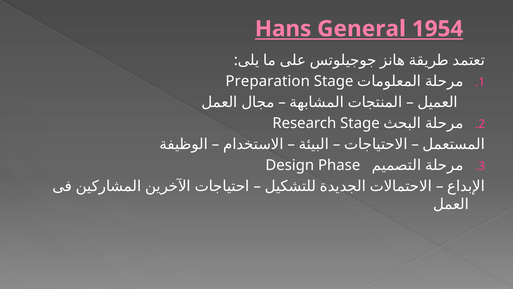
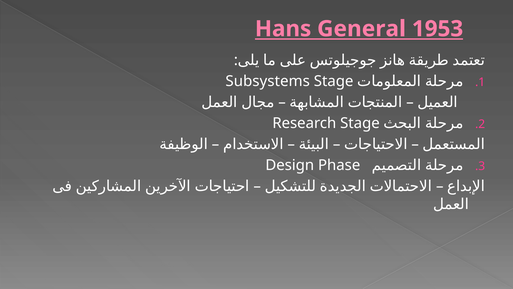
1954: 1954 -> 1953
Preparation: Preparation -> Subsystems
